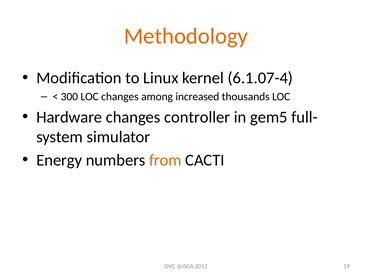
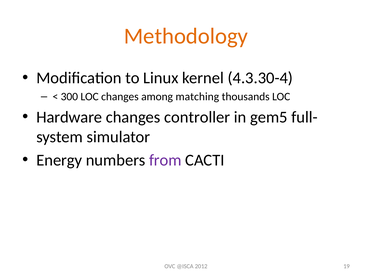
6.1.07-4: 6.1.07-4 -> 4.3.30-4
increased: increased -> matching
from colour: orange -> purple
